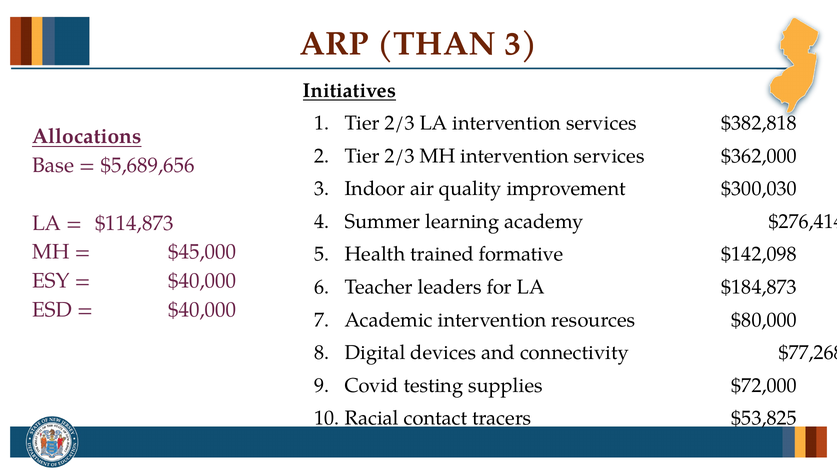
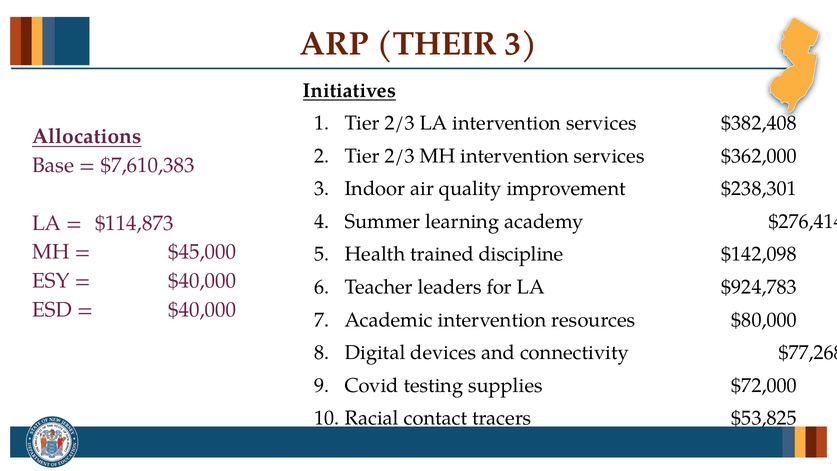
THAN: THAN -> THEIR
$382,818: $382,818 -> $382,408
$5,689,656: $5,689,656 -> $7,610,383
$300,030: $300,030 -> $238,301
formative: formative -> discipline
$184,873: $184,873 -> $924,783
